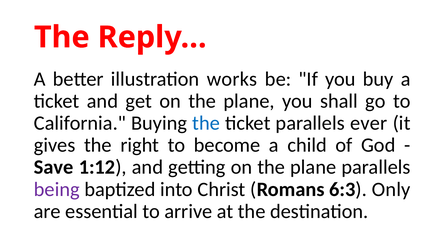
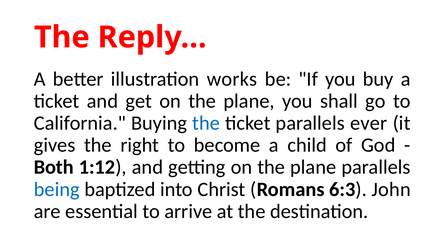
Save: Save -> Both
being colour: purple -> blue
Only: Only -> John
